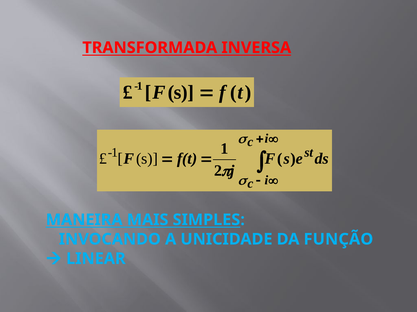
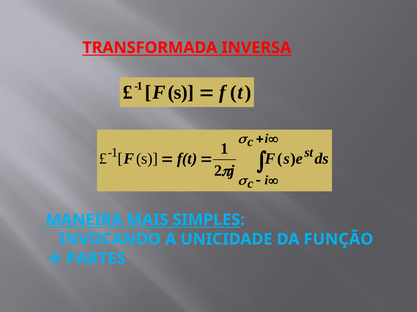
LINEAR: LINEAR -> PARTES
